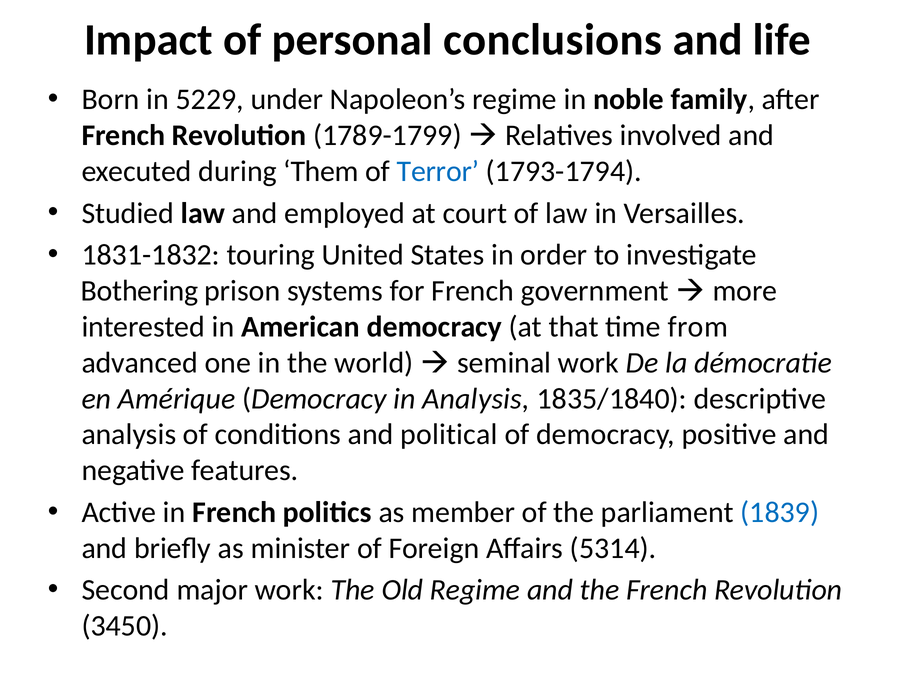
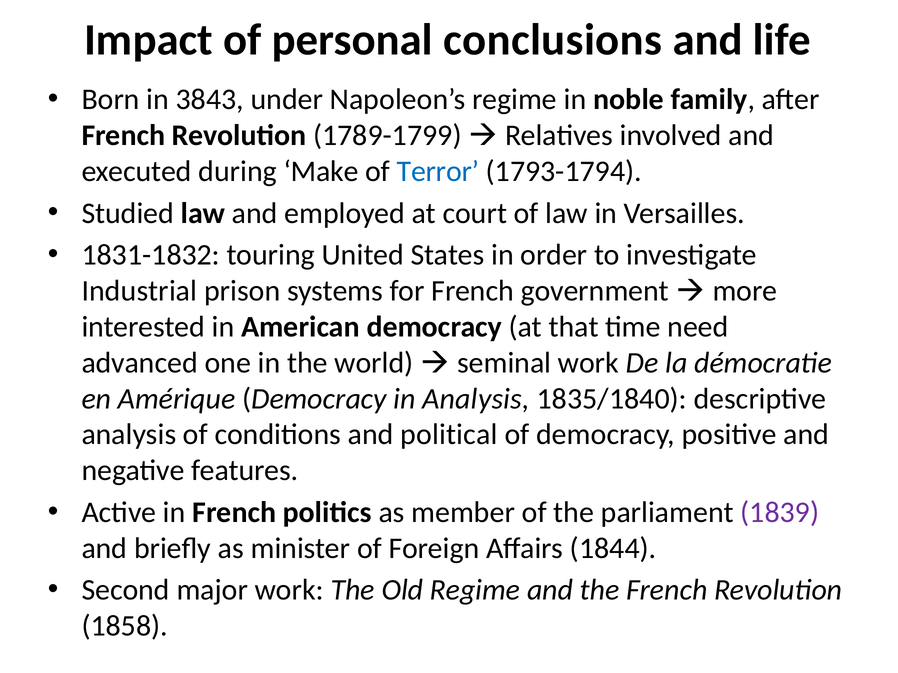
5229: 5229 -> 3843
Them: Them -> Make
Bothering: Bothering -> Industrial
from: from -> need
1839 colour: blue -> purple
5314: 5314 -> 1844
3450: 3450 -> 1858
